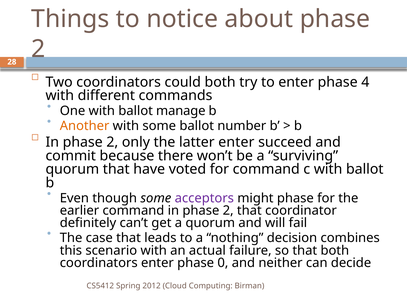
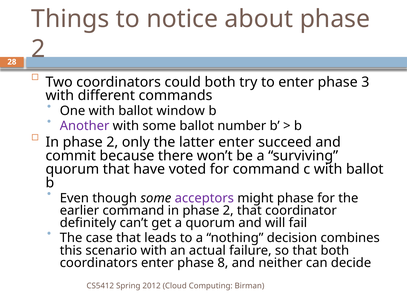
4: 4 -> 3
manage: manage -> window
Another colour: orange -> purple
0: 0 -> 8
